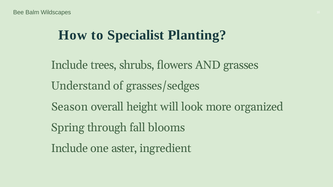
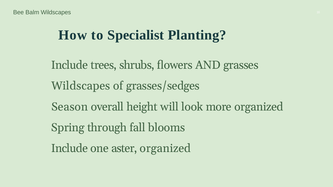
Understand at (81, 86): Understand -> Wildscapes
aster ingredient: ingredient -> organized
